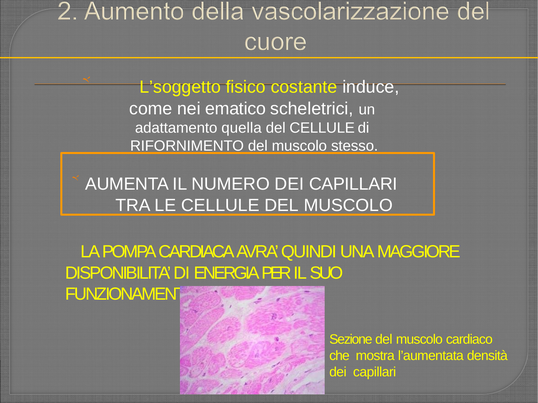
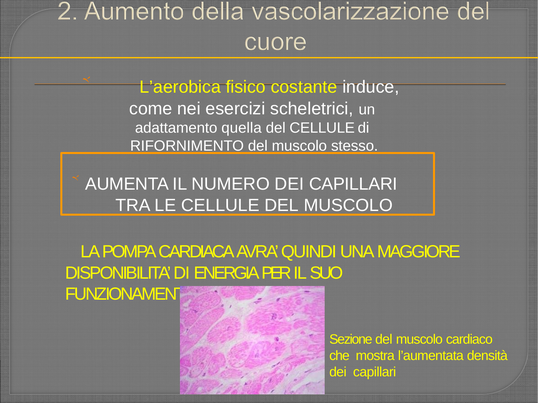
L’soggetto: L’soggetto -> L’aerobica
ematico: ematico -> esercizi
